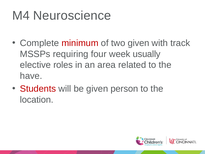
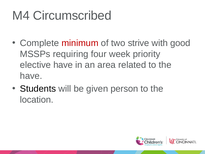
Neuroscience: Neuroscience -> Circumscribed
two given: given -> strive
track: track -> good
usually: usually -> priority
elective roles: roles -> have
Students colour: red -> black
